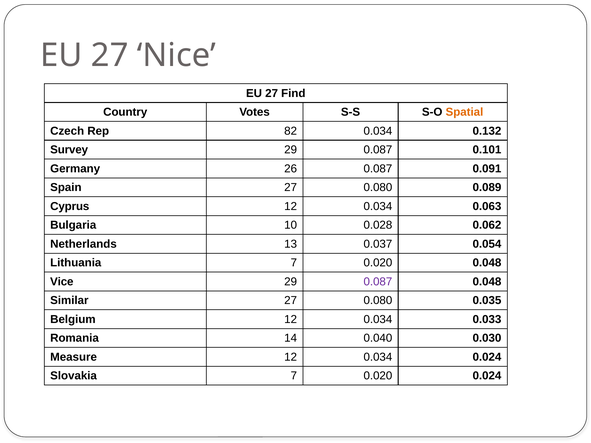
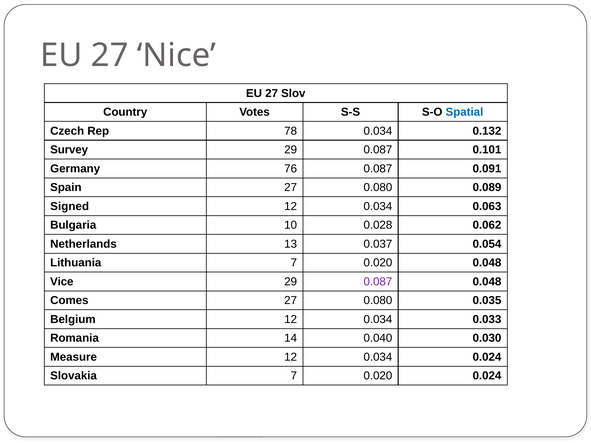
Find: Find -> Slov
Spatial colour: orange -> blue
82: 82 -> 78
26: 26 -> 76
Cyprus: Cyprus -> Signed
Similar: Similar -> Comes
